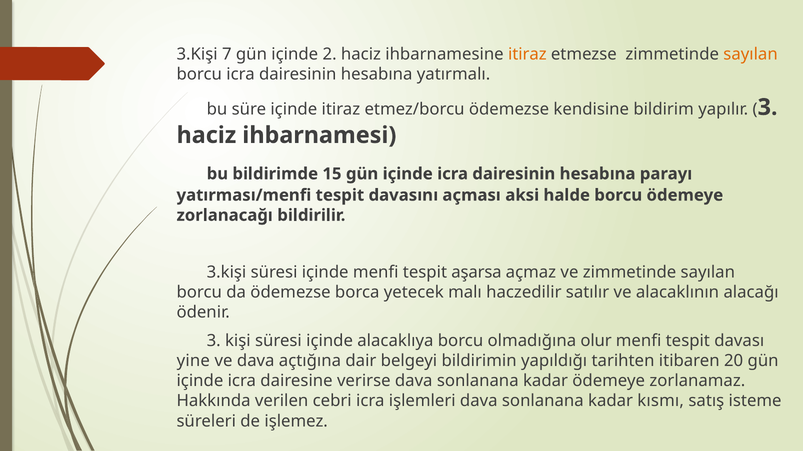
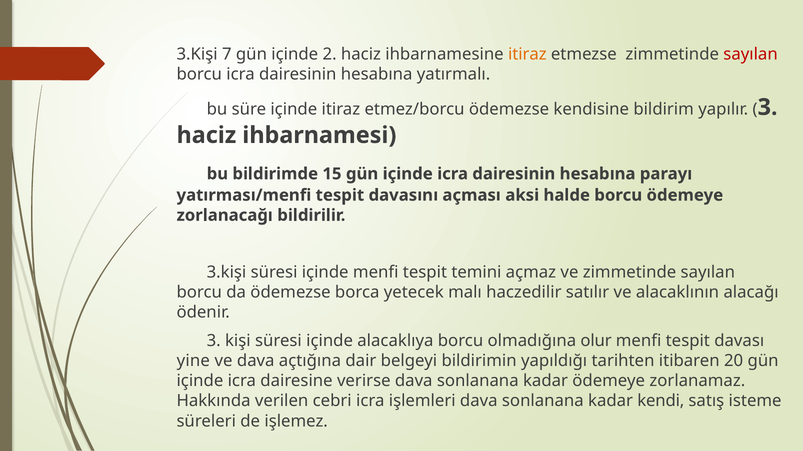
sayılan at (751, 54) colour: orange -> red
aşarsa: aşarsa -> temini
kısmı: kısmı -> kendi
